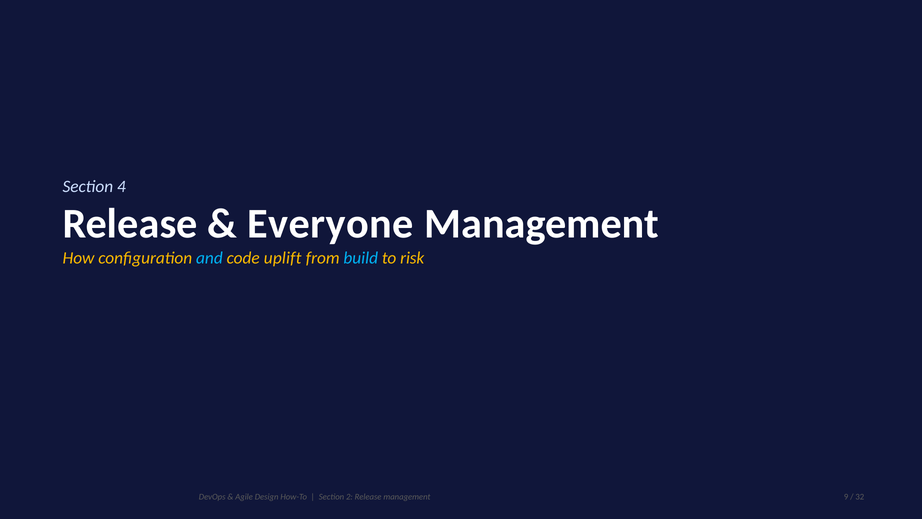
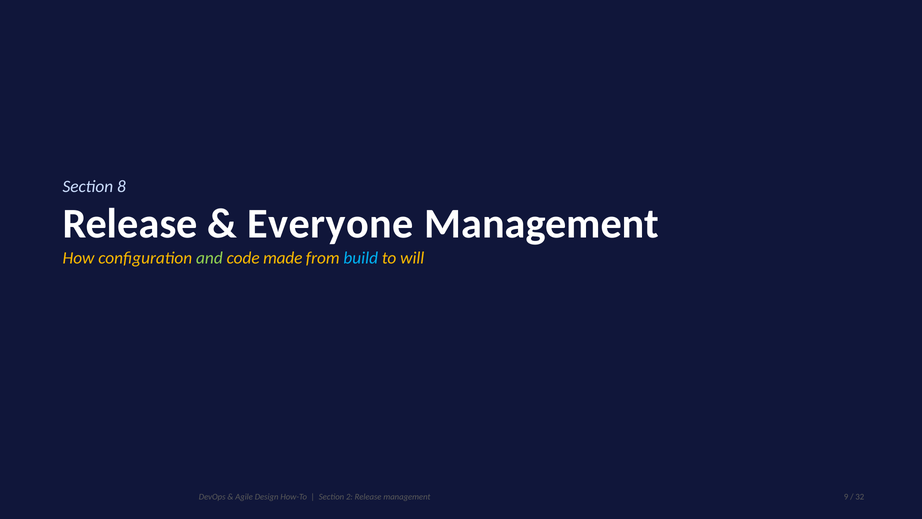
4: 4 -> 8
and colour: light blue -> light green
uplift: uplift -> made
risk: risk -> will
